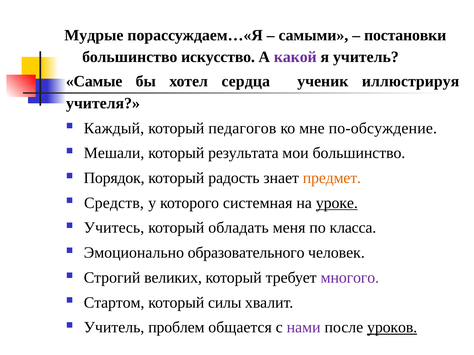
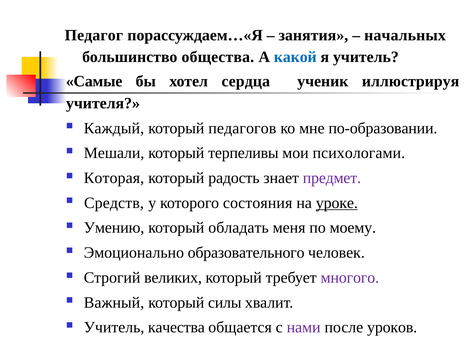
Мудрые: Мудрые -> Педагог
самыми: самыми -> занятия
постановки: постановки -> начальных
искусство: искусство -> общества
какой colour: purple -> blue
по-обсуждение: по-обсуждение -> по-образовании
результата: результата -> терпеливы
мои большинство: большинство -> психологами
Порядок: Порядок -> Которая
предмет colour: orange -> purple
системная: системная -> состояния
Учитесь: Учитесь -> Умению
класса: класса -> моему
Стартом: Стартом -> Важный
проблем: проблем -> качества
уроков underline: present -> none
